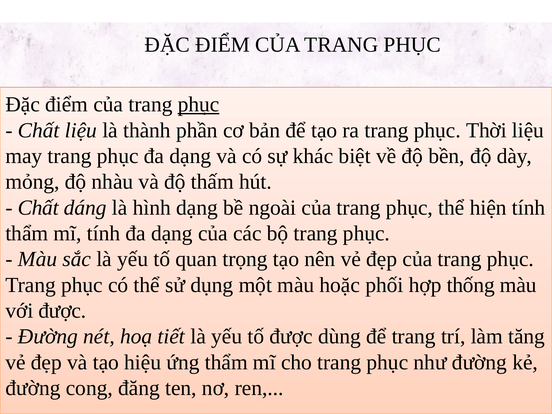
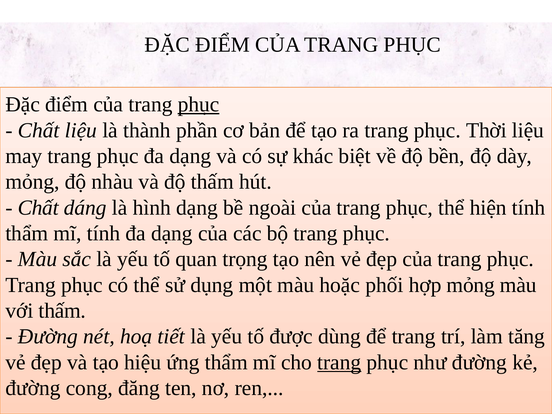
hợp thống: thống -> mỏng
với được: được -> thấm
trang at (339, 362) underline: none -> present
